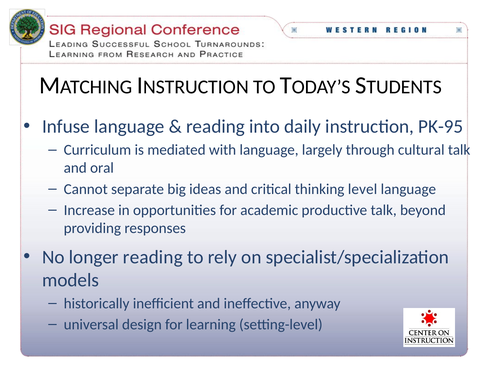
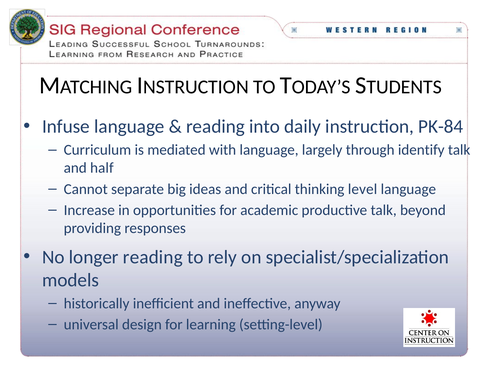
PK-95: PK-95 -> PK-84
cultural: cultural -> identify
oral: oral -> half
